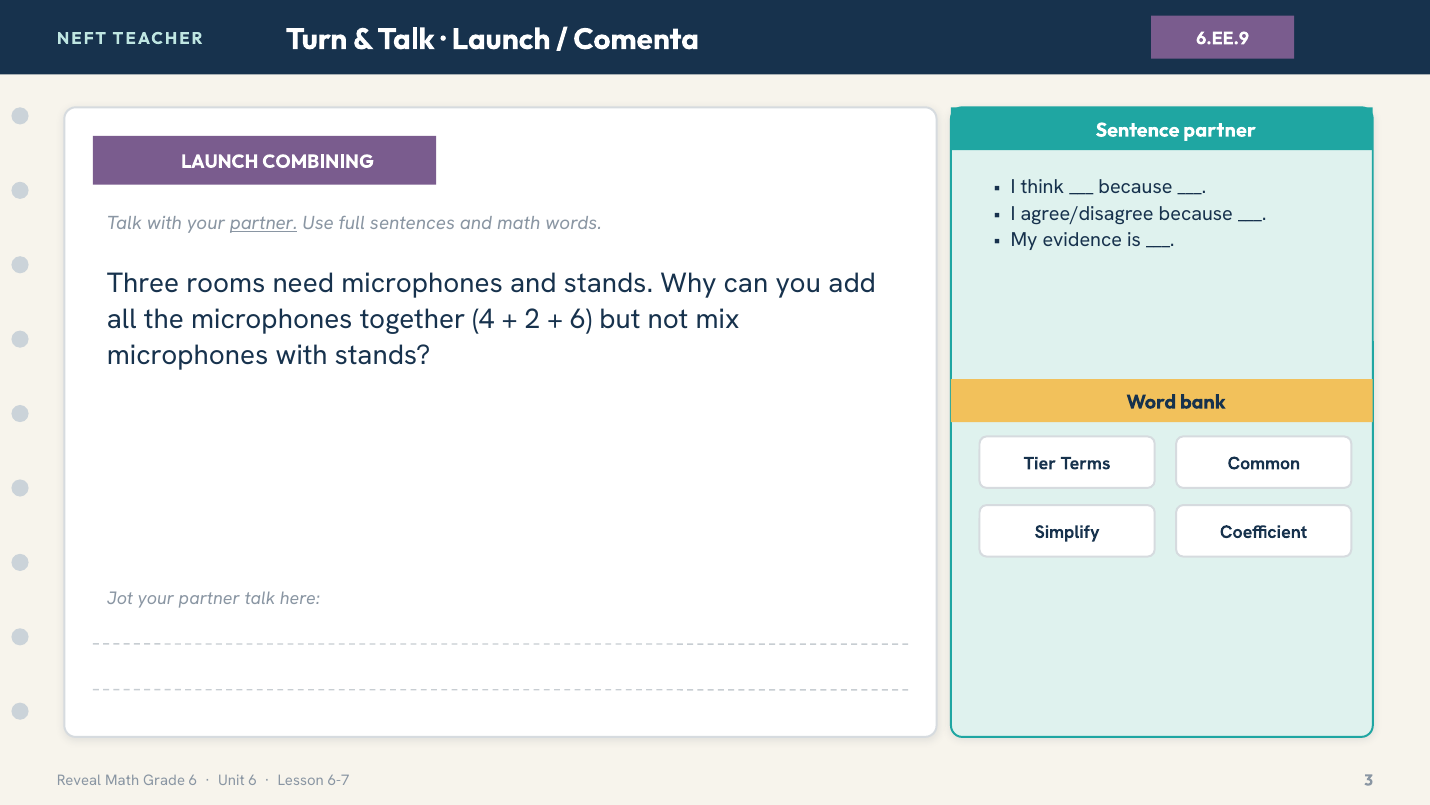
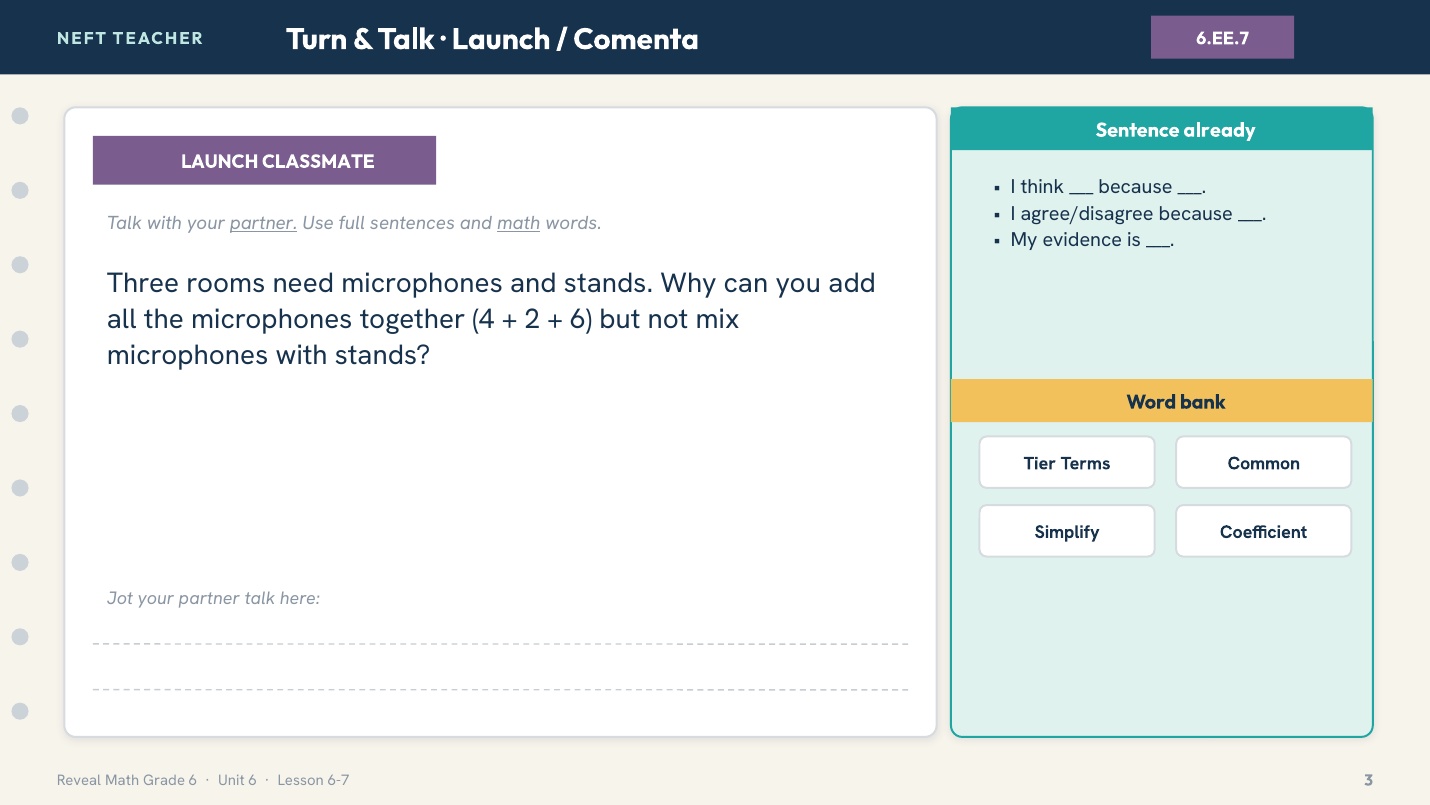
6.EE.9: 6.EE.9 -> 6.EE.7
partner at (1220, 130): partner -> already
COMBINING: COMBINING -> CLASSMATE
math at (519, 223) underline: none -> present
